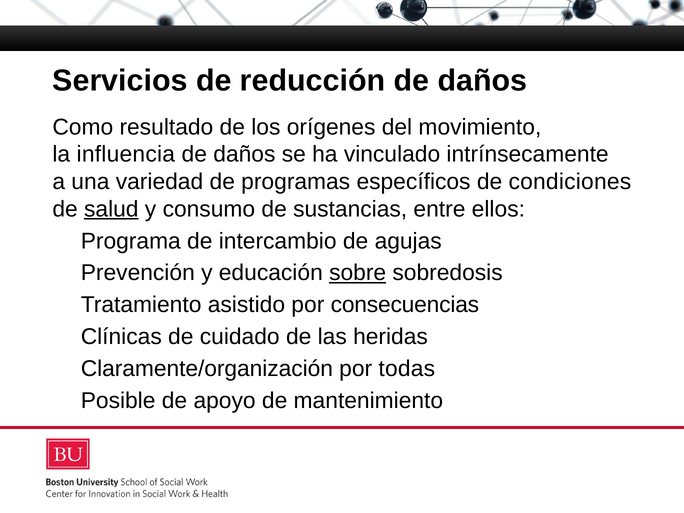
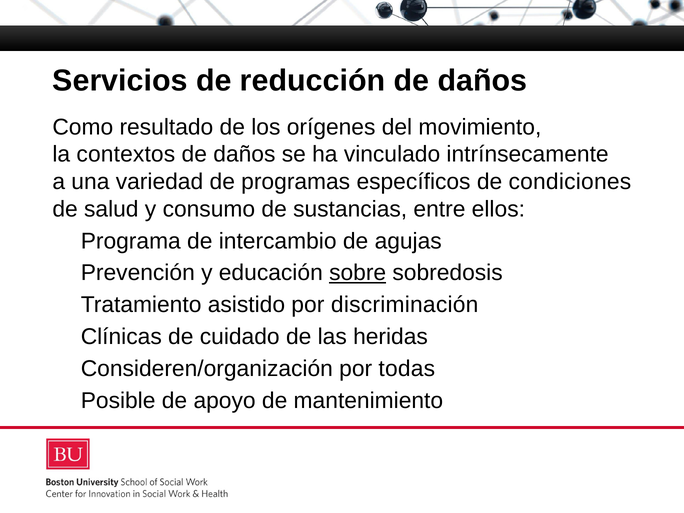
influencia: influencia -> contextos
salud underline: present -> none
consecuencias: consecuencias -> discriminación
Claramente/organización: Claramente/organización -> Consideren/organización
